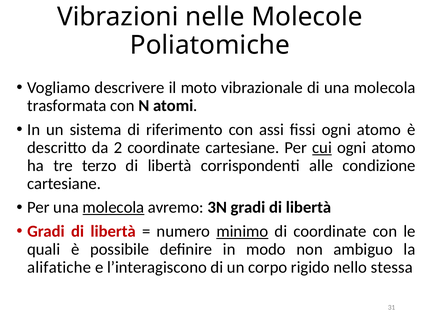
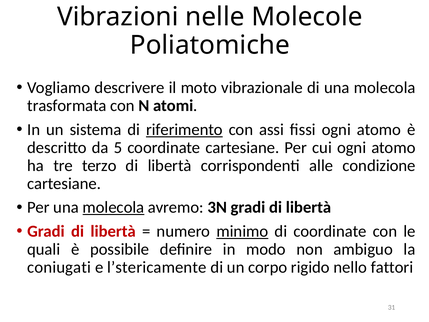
riferimento underline: none -> present
2: 2 -> 5
cui underline: present -> none
alifatiche: alifatiche -> coniugati
l’interagiscono: l’interagiscono -> l’stericamente
stessa: stessa -> fattori
